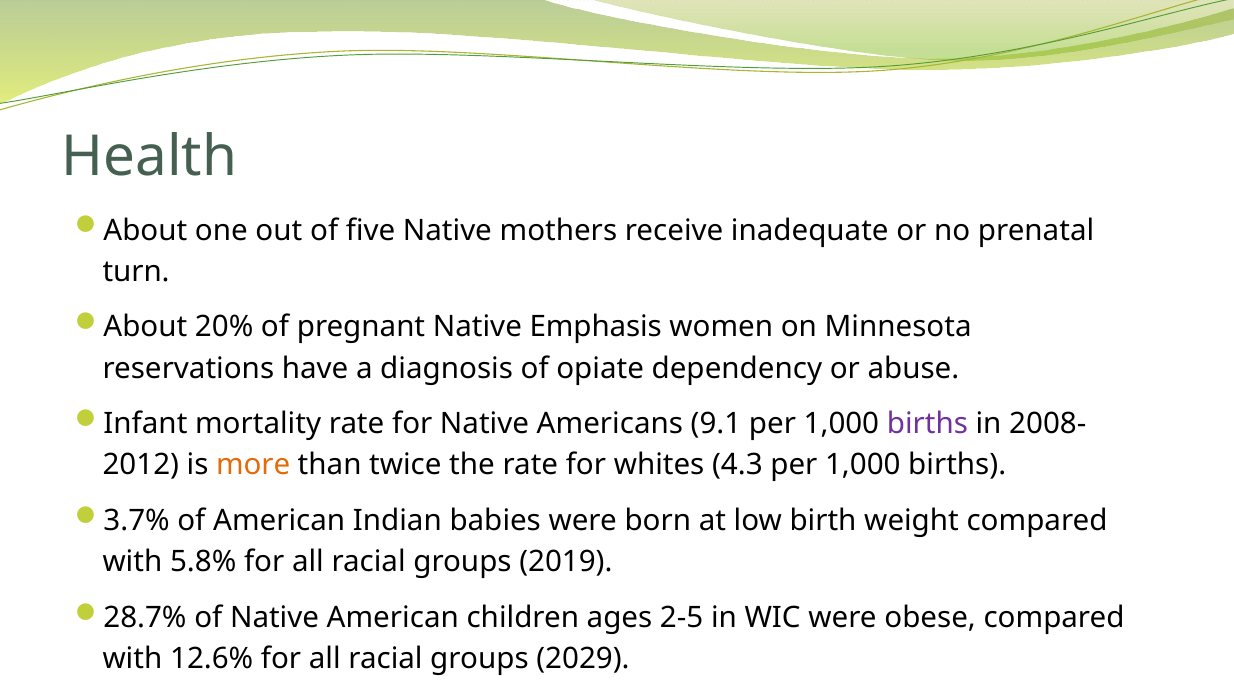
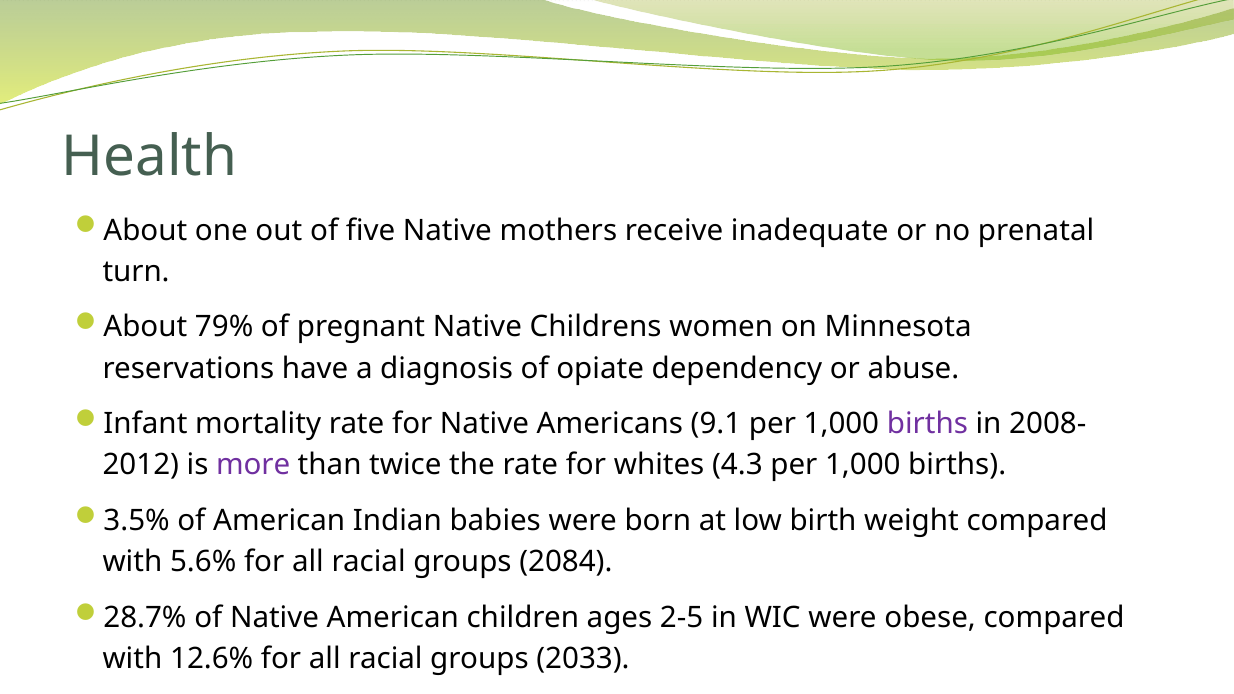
20%: 20% -> 79%
Emphasis: Emphasis -> Childrens
more colour: orange -> purple
3.7%: 3.7% -> 3.5%
5.8%: 5.8% -> 5.6%
2019: 2019 -> 2084
2029: 2029 -> 2033
